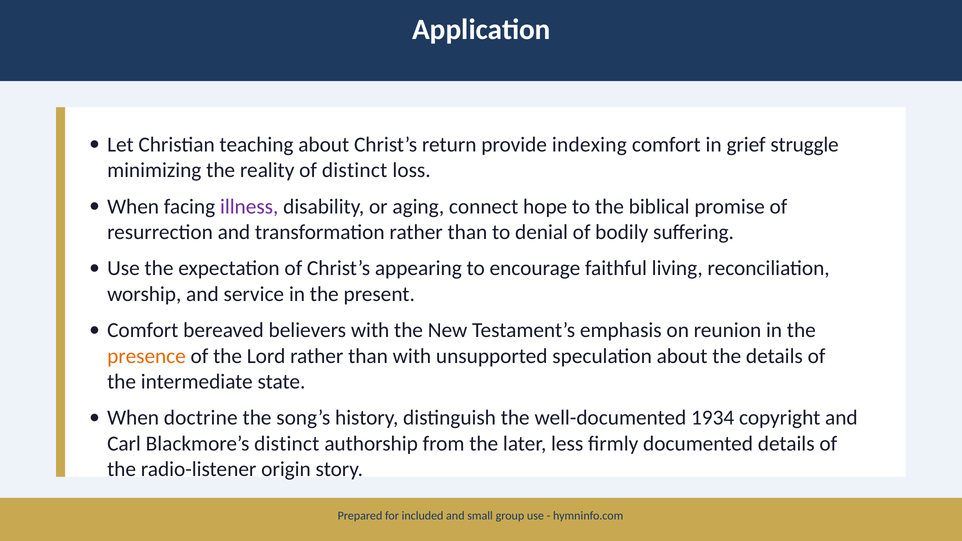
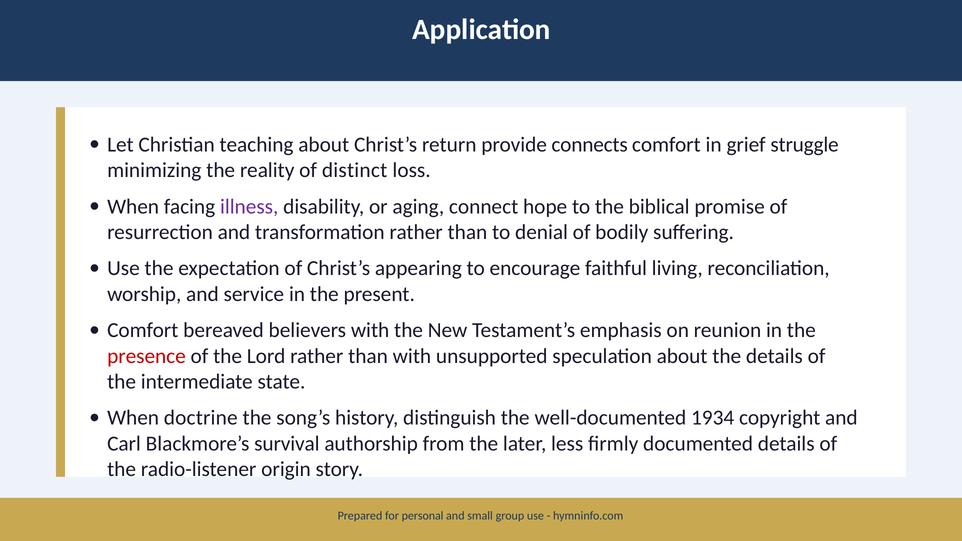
indexing: indexing -> connects
presence colour: orange -> red
Blackmore’s distinct: distinct -> survival
included: included -> personal
